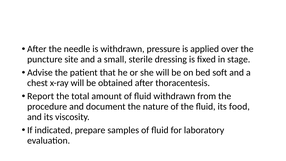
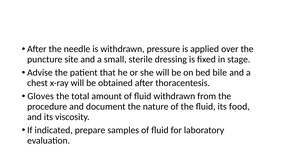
soft: soft -> bile
Report: Report -> Gloves
